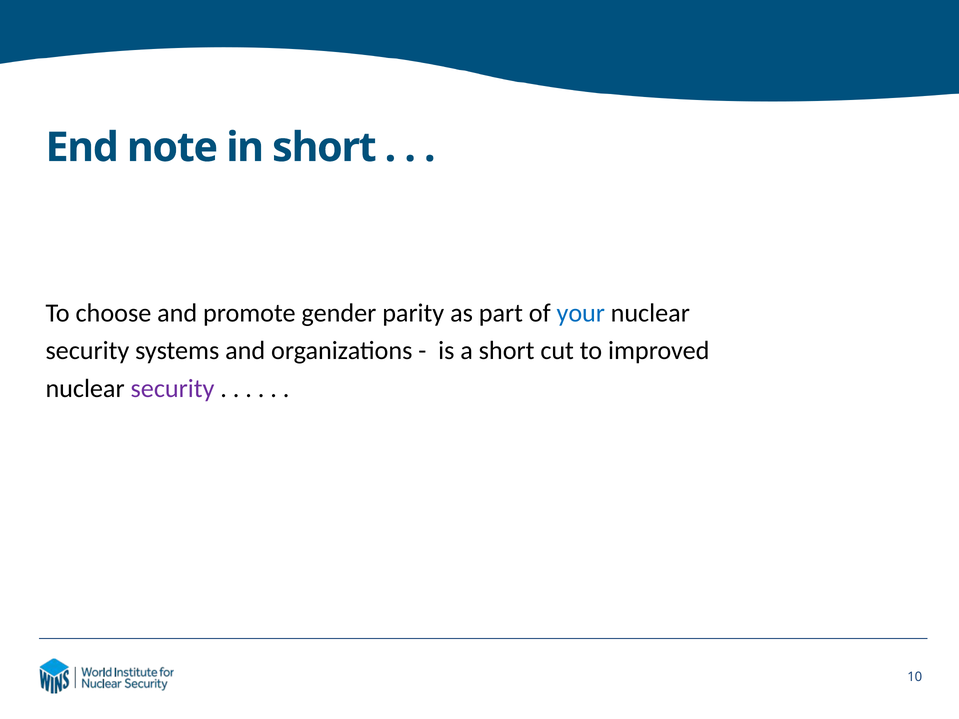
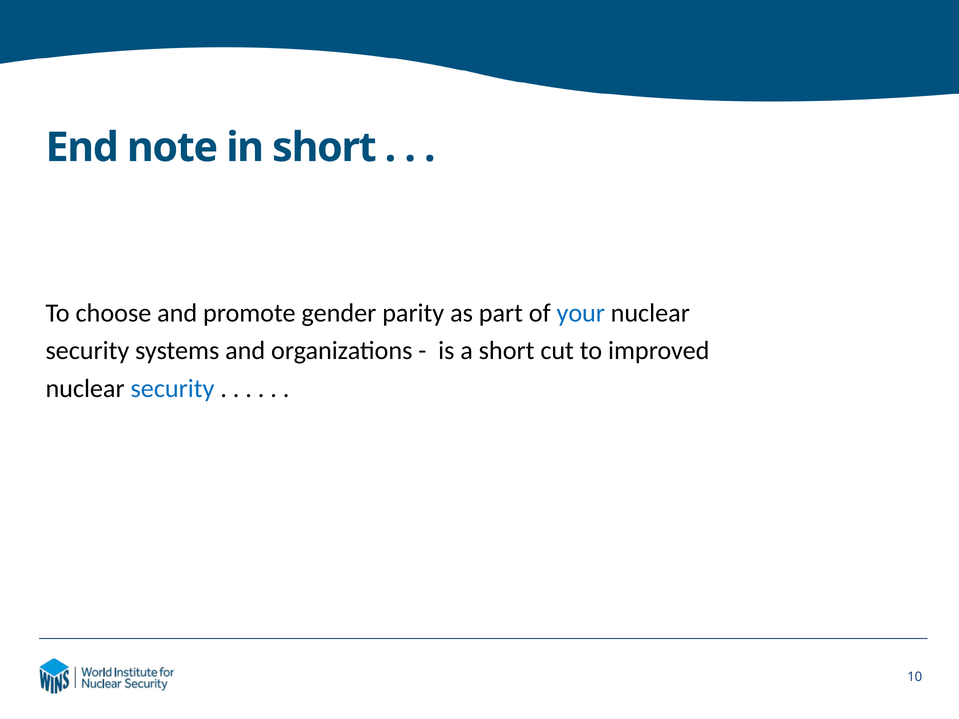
security at (173, 389) colour: purple -> blue
